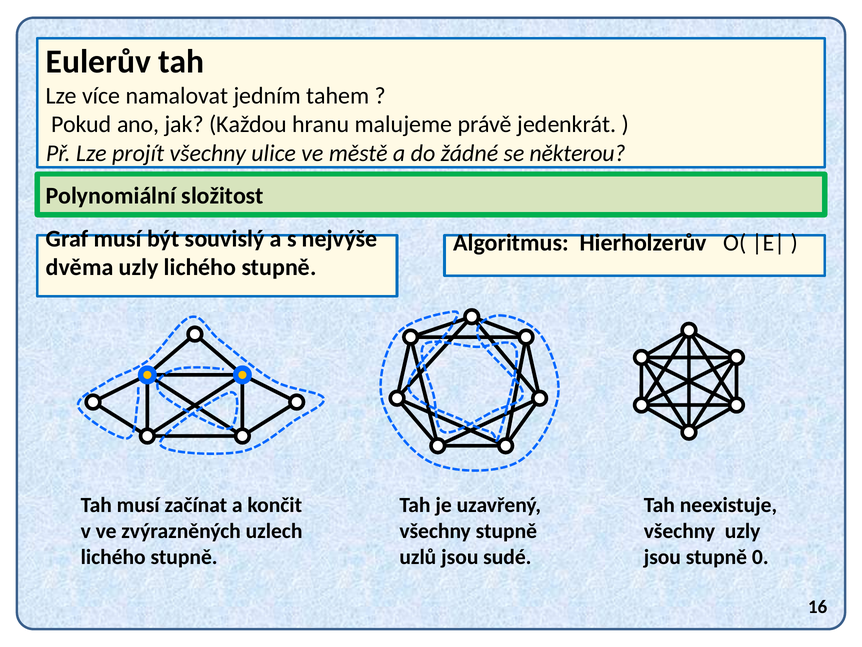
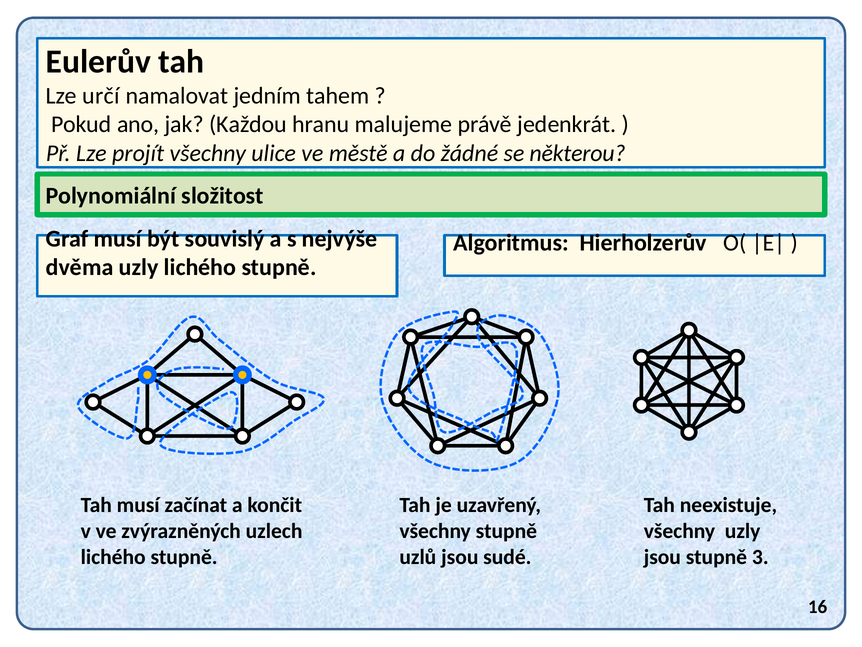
více: více -> určí
0: 0 -> 3
